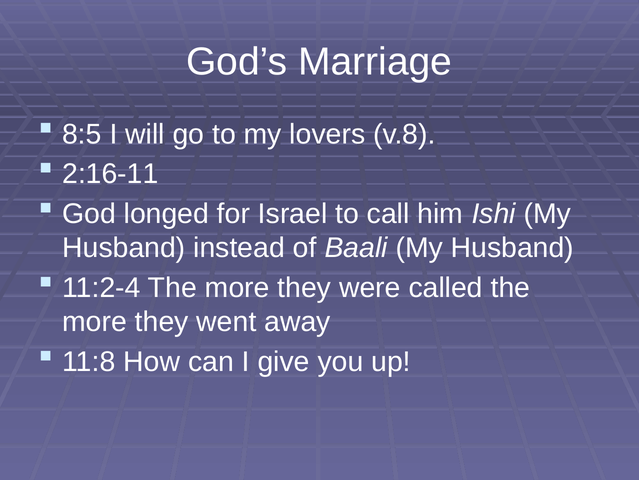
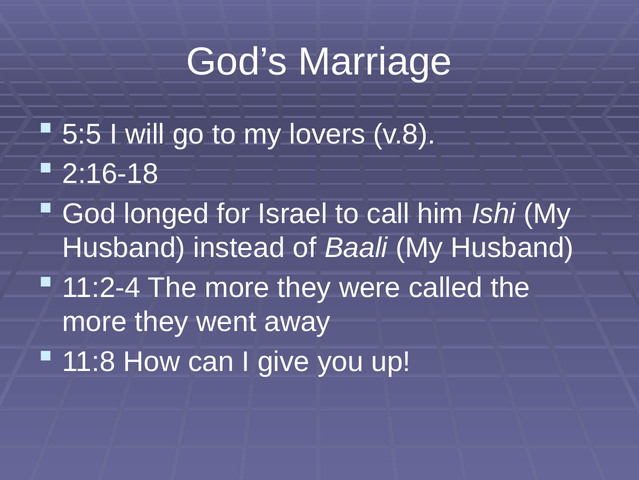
8:5: 8:5 -> 5:5
2:16-11: 2:16-11 -> 2:16-18
